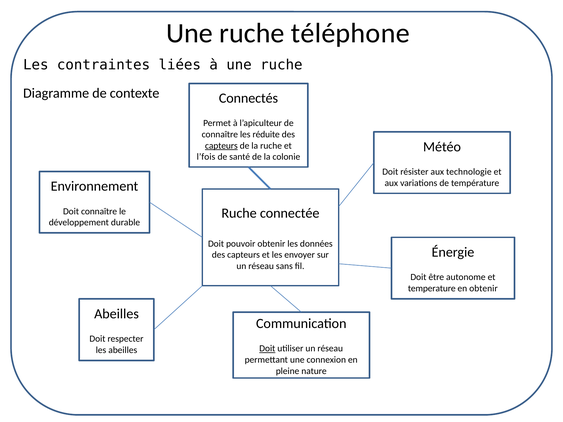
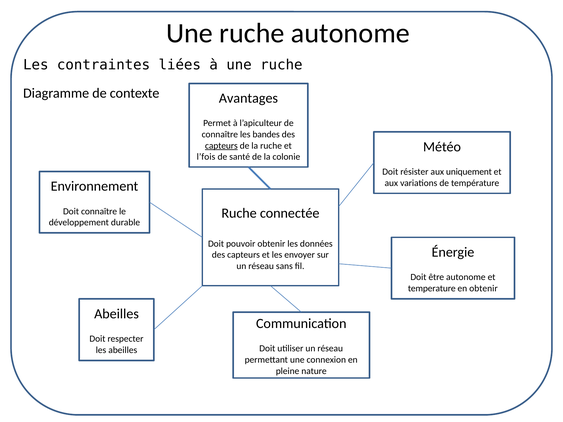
ruche téléphone: téléphone -> autonome
Connectés: Connectés -> Avantages
réduite: réduite -> bandes
technologie: technologie -> uniquement
Doit at (267, 349) underline: present -> none
